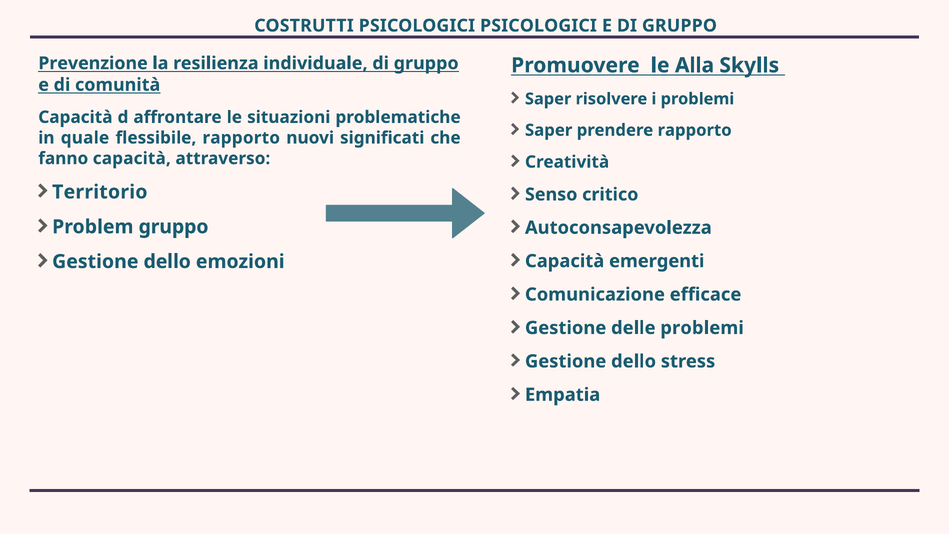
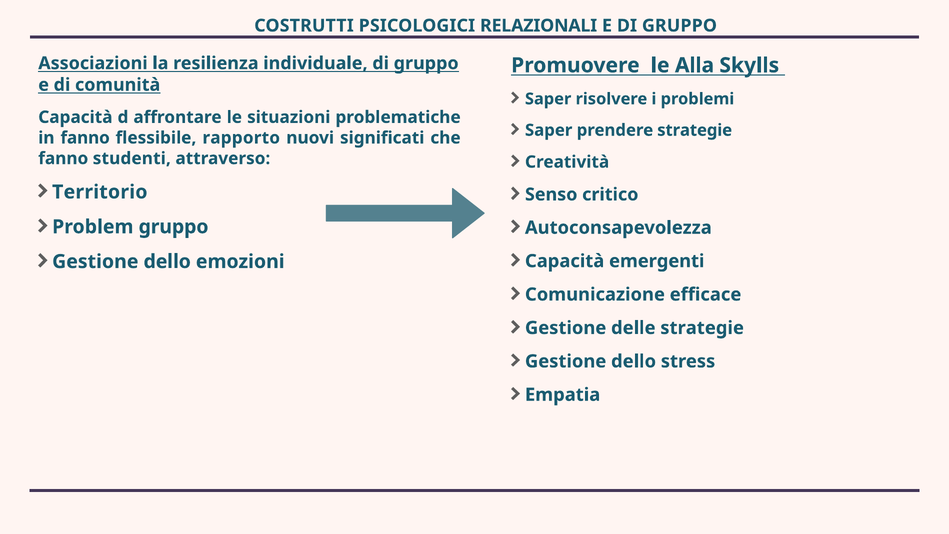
PSICOLOGICI PSICOLOGICI: PSICOLOGICI -> RELAZIONALI
Prevenzione: Prevenzione -> Associazioni
prendere rapporto: rapporto -> strategie
in quale: quale -> fanno
fanno capacità: capacità -> studenti
delle problemi: problemi -> strategie
